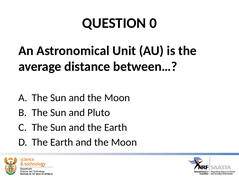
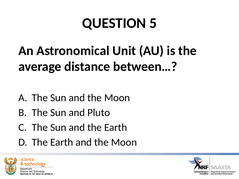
0: 0 -> 5
